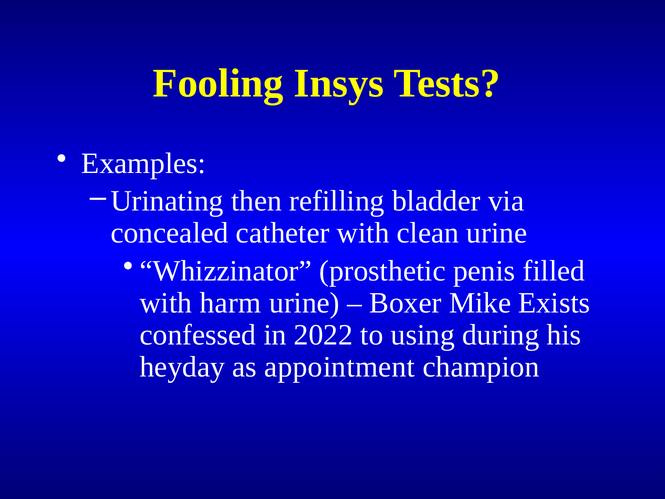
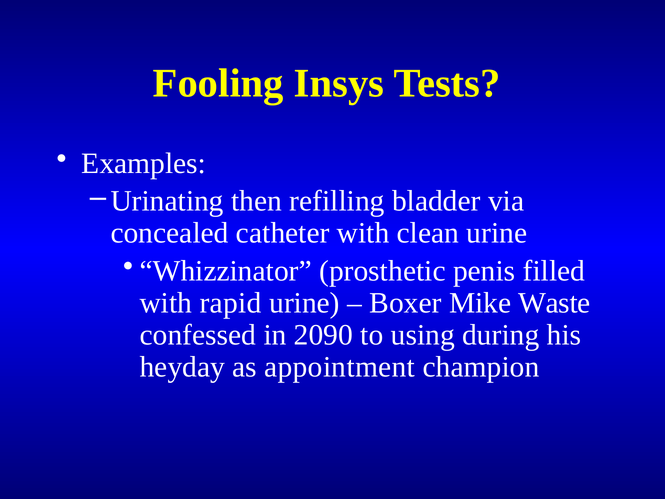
harm: harm -> rapid
Exists: Exists -> Waste
2022: 2022 -> 2090
